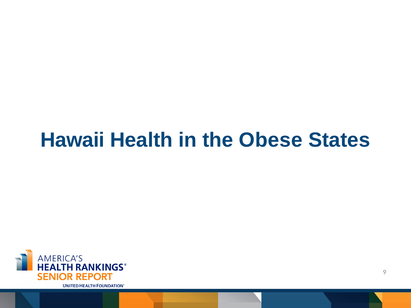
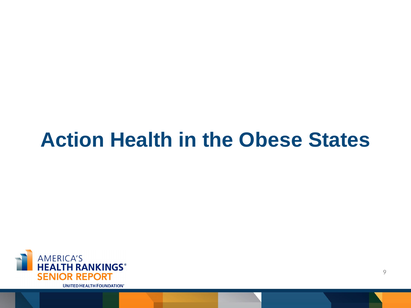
Hawaii: Hawaii -> Action
